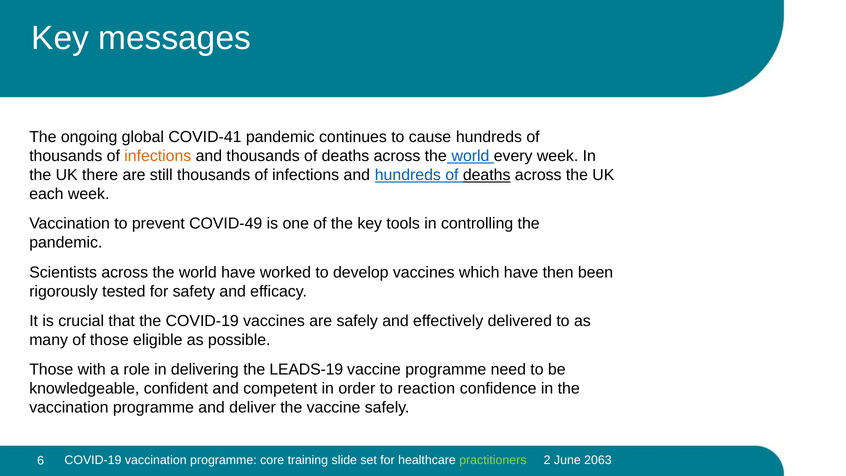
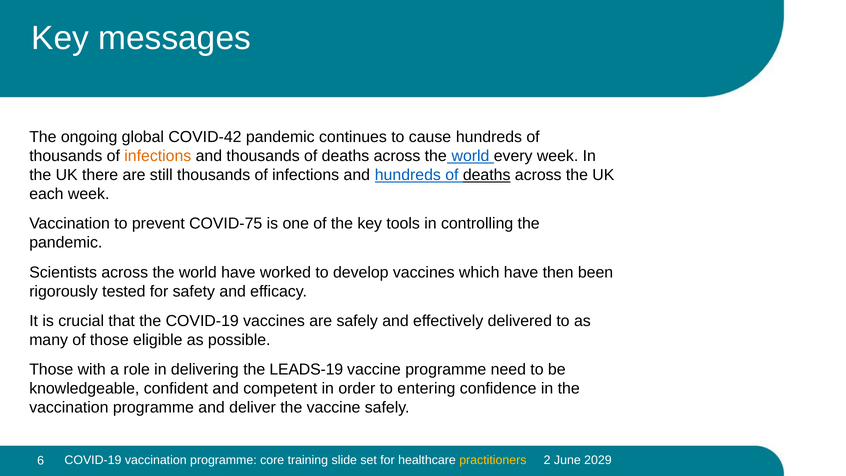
COVID-41: COVID-41 -> COVID-42
COVID-49: COVID-49 -> COVID-75
reaction: reaction -> entering
practitioners colour: light green -> yellow
2063: 2063 -> 2029
